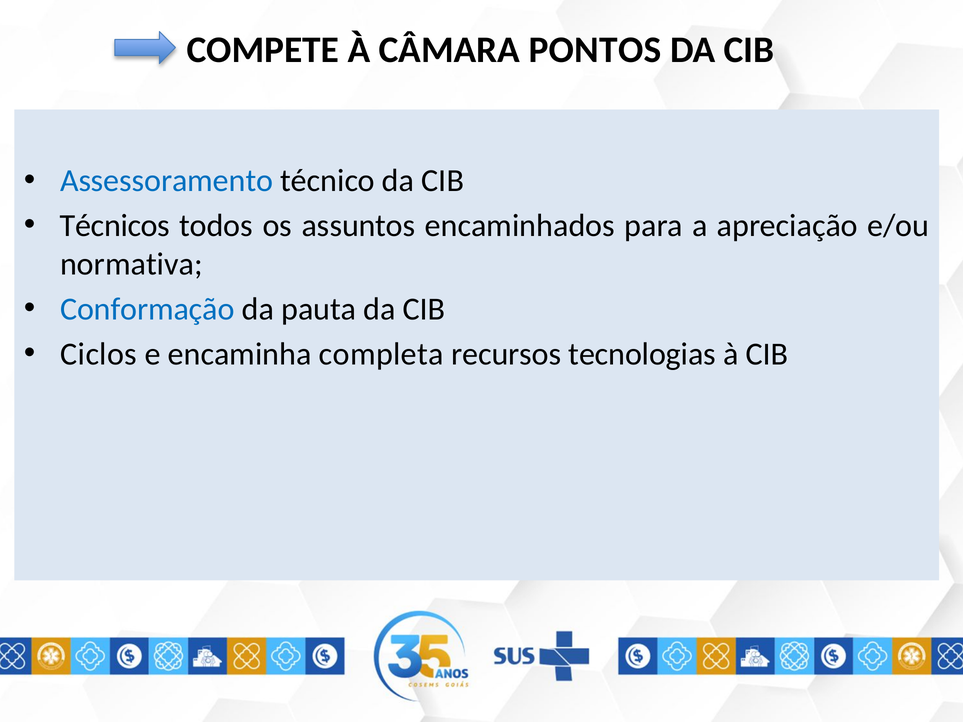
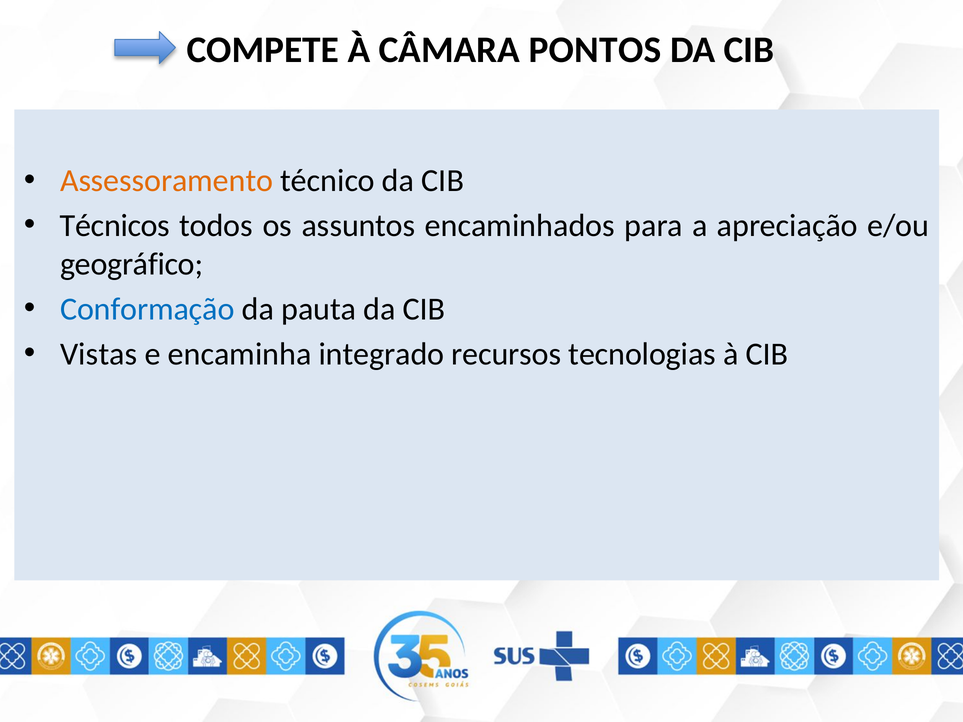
Assessoramento colour: blue -> orange
normativa: normativa -> geográfico
Ciclos: Ciclos -> Vistas
completa: completa -> integrado
